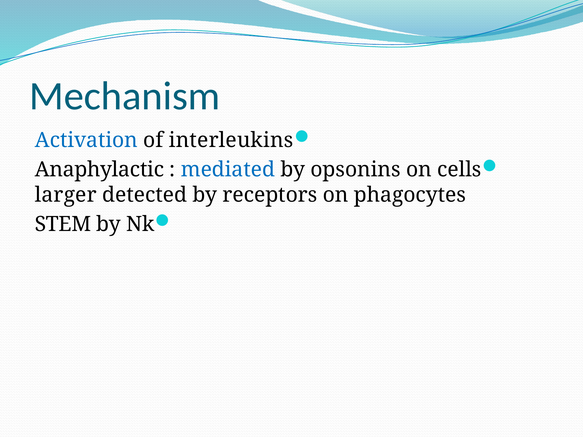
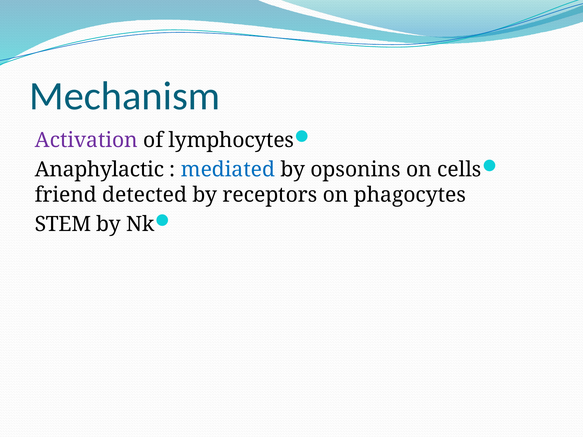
Activation colour: blue -> purple
interleukins: interleukins -> lymphocytes
larger: larger -> friend
